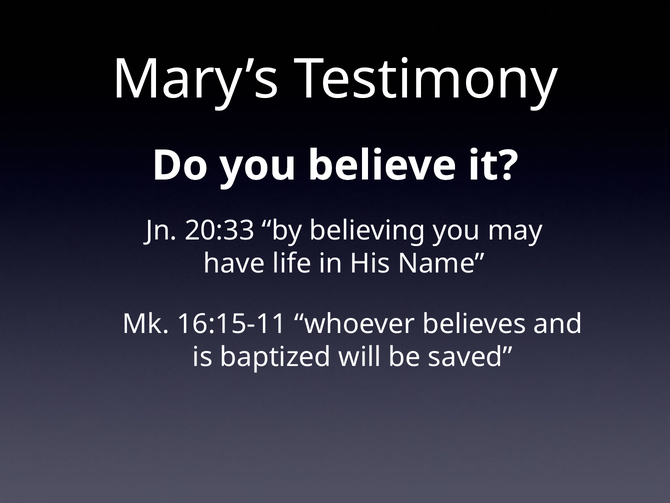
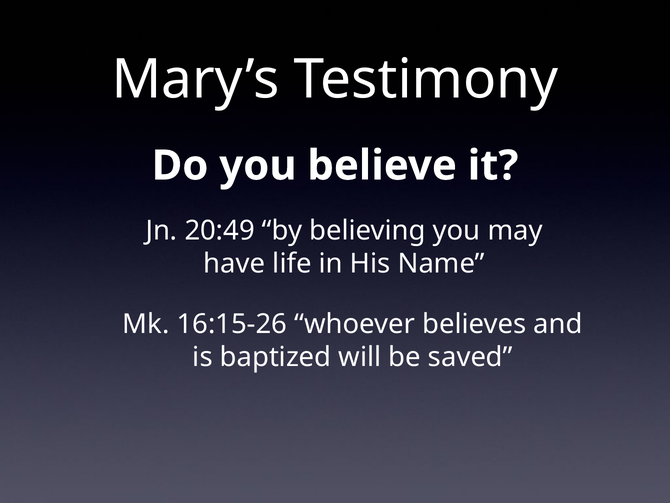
20:33: 20:33 -> 20:49
16:15-11: 16:15-11 -> 16:15-26
